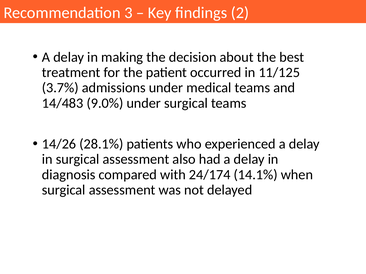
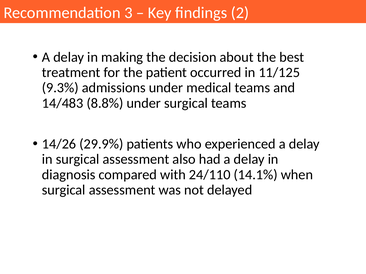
3.7%: 3.7% -> 9.3%
9.0%: 9.0% -> 8.8%
28.1%: 28.1% -> 29.9%
24/174: 24/174 -> 24/110
